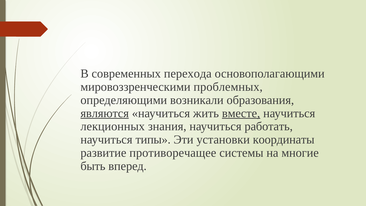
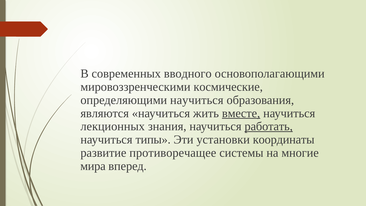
перехода: перехода -> вводного
проблемных: проблемных -> космические
определяющими возникали: возникали -> научиться
являются underline: present -> none
работать underline: none -> present
быть: быть -> мира
